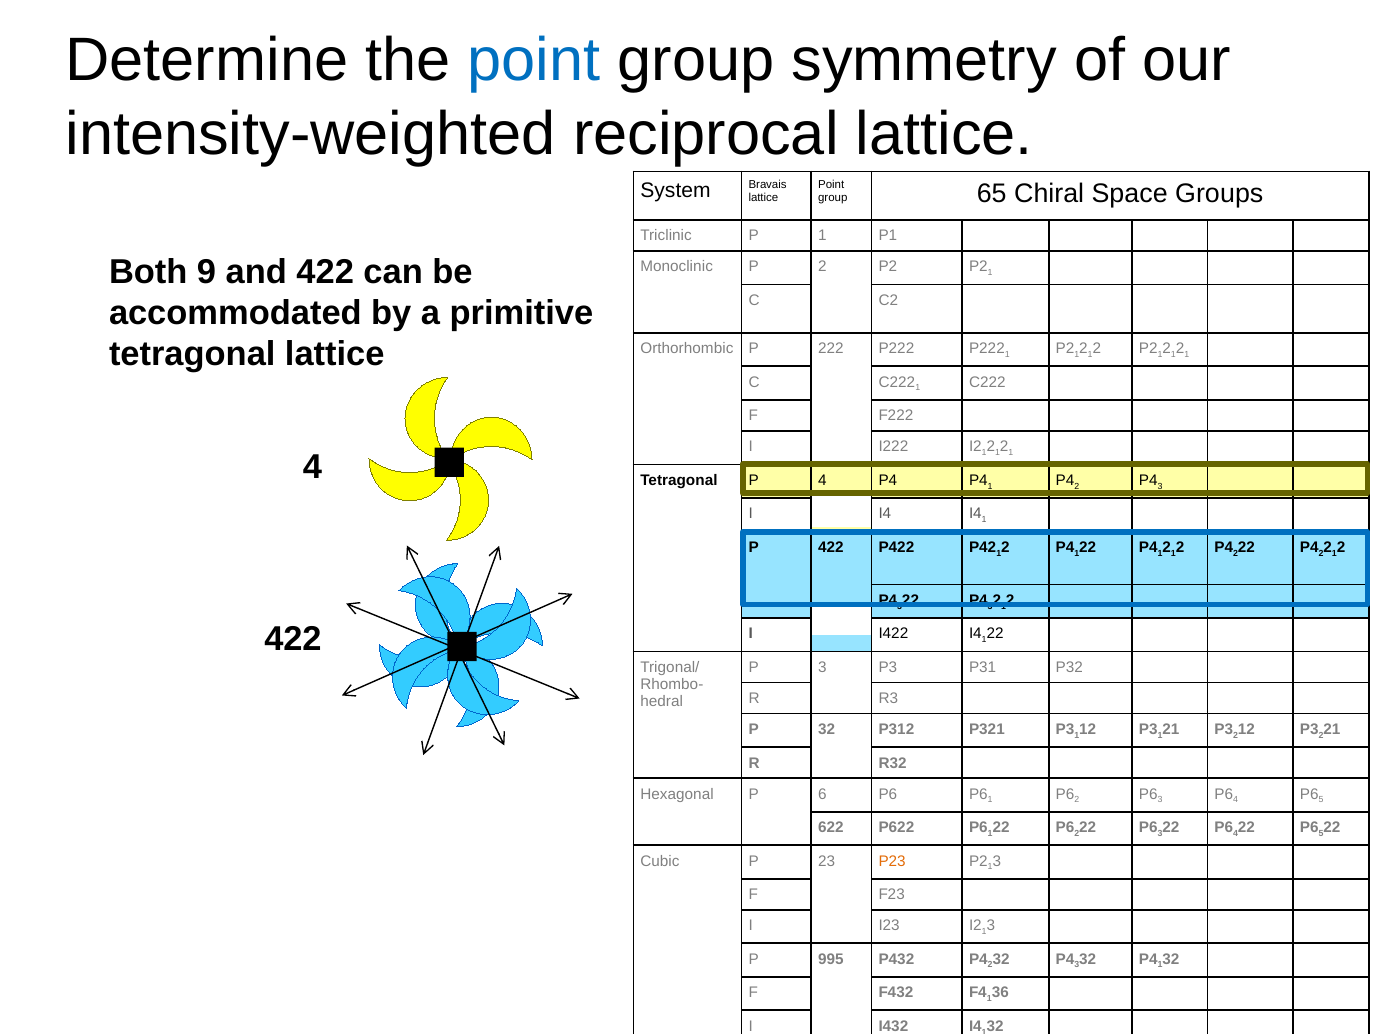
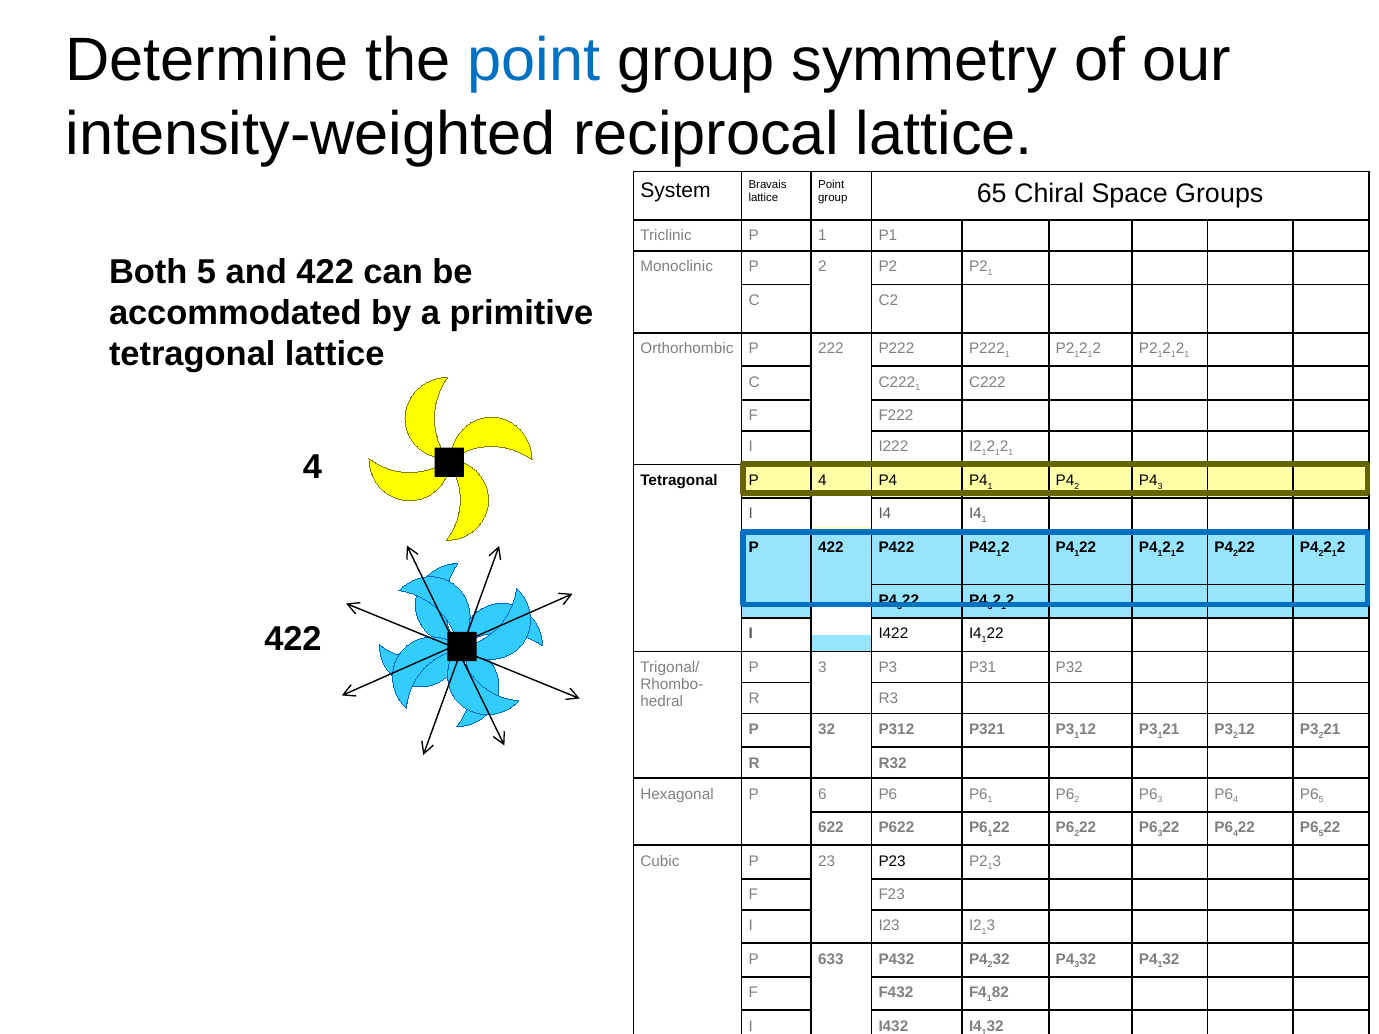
Both 9: 9 -> 5
P23 colour: orange -> black
995: 995 -> 633
36: 36 -> 82
